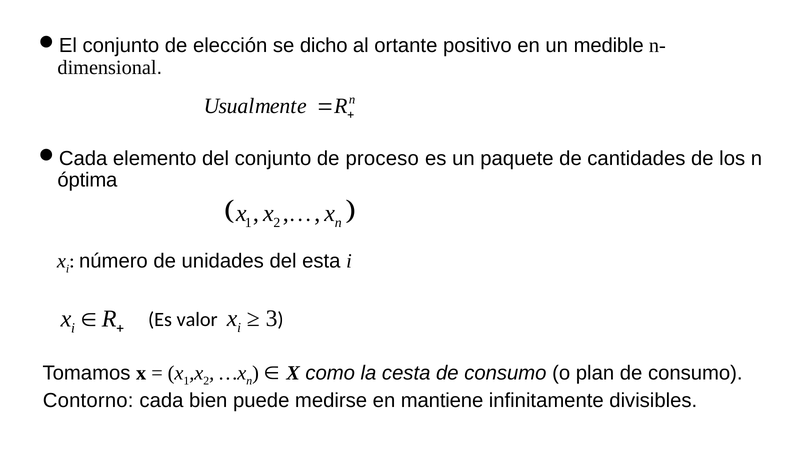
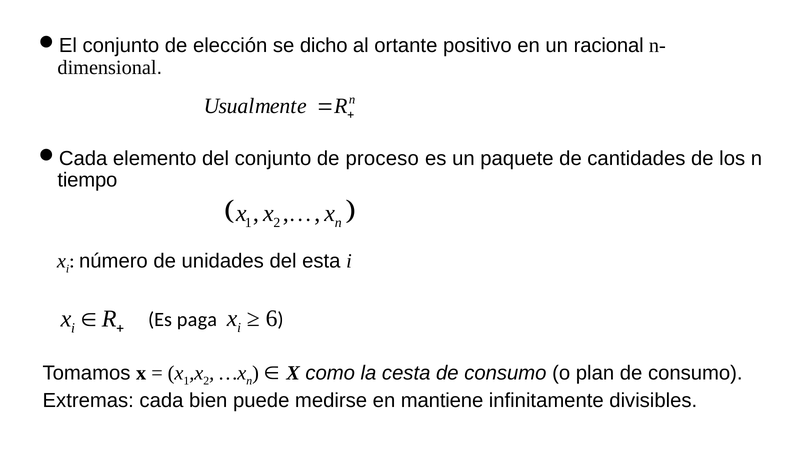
medible: medible -> racional
óptima: óptima -> tiempo
valor: valor -> paga
3: 3 -> 6
Contorno: Contorno -> Extremas
